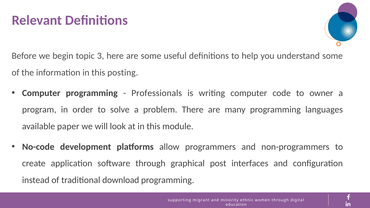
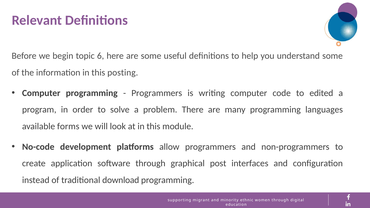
3: 3 -> 6
Professionals at (157, 93): Professionals -> Programmers
owner: owner -> edited
paper: paper -> forms
